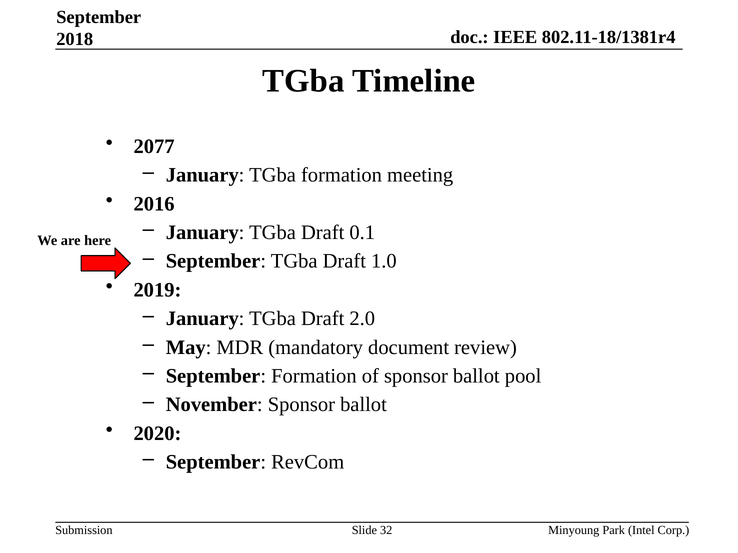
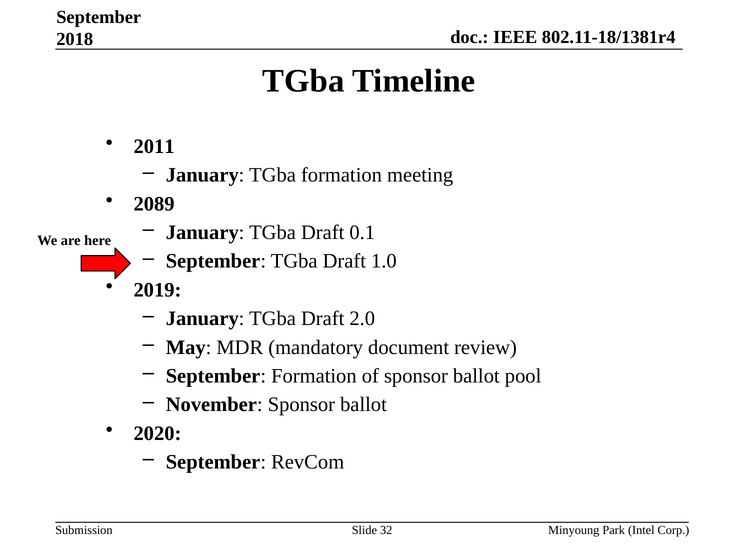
2077: 2077 -> 2011
2016: 2016 -> 2089
